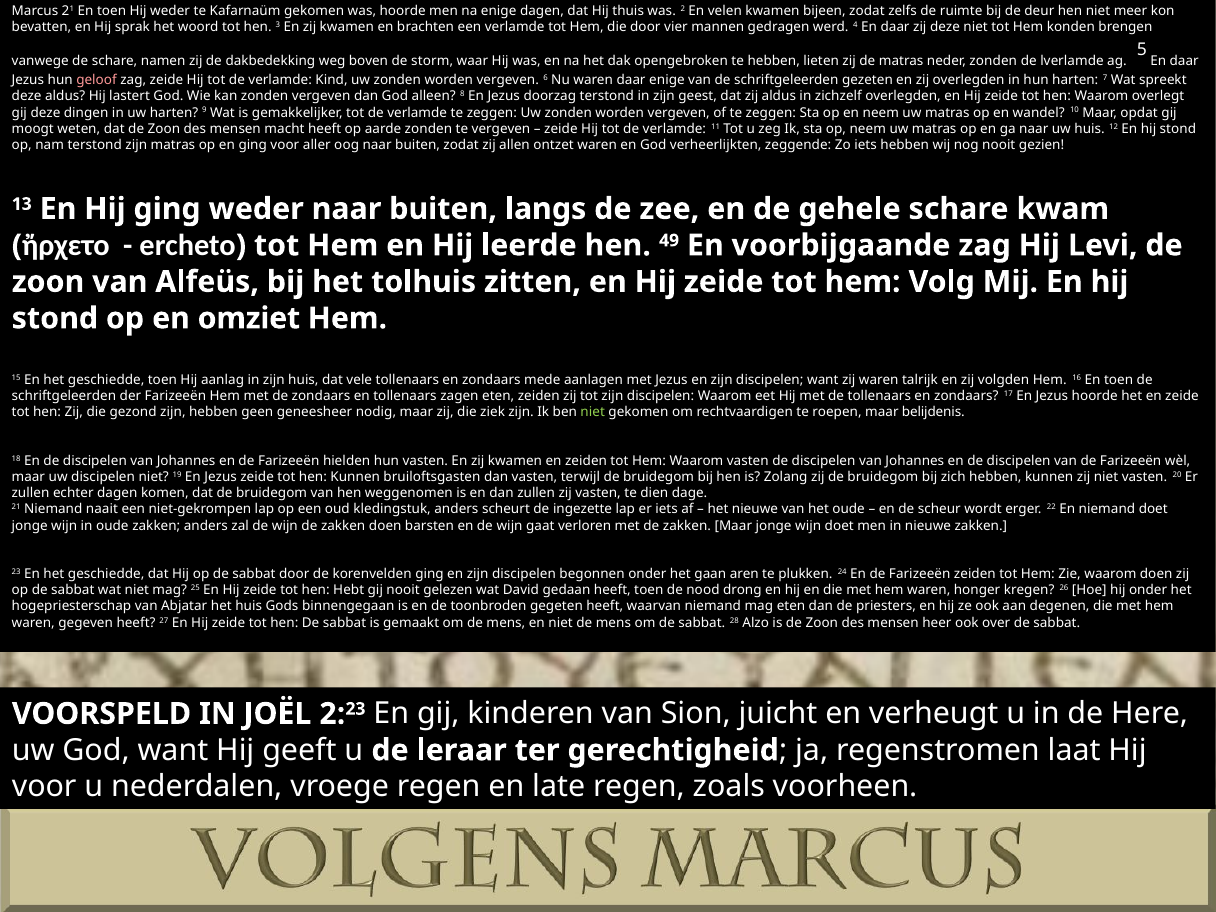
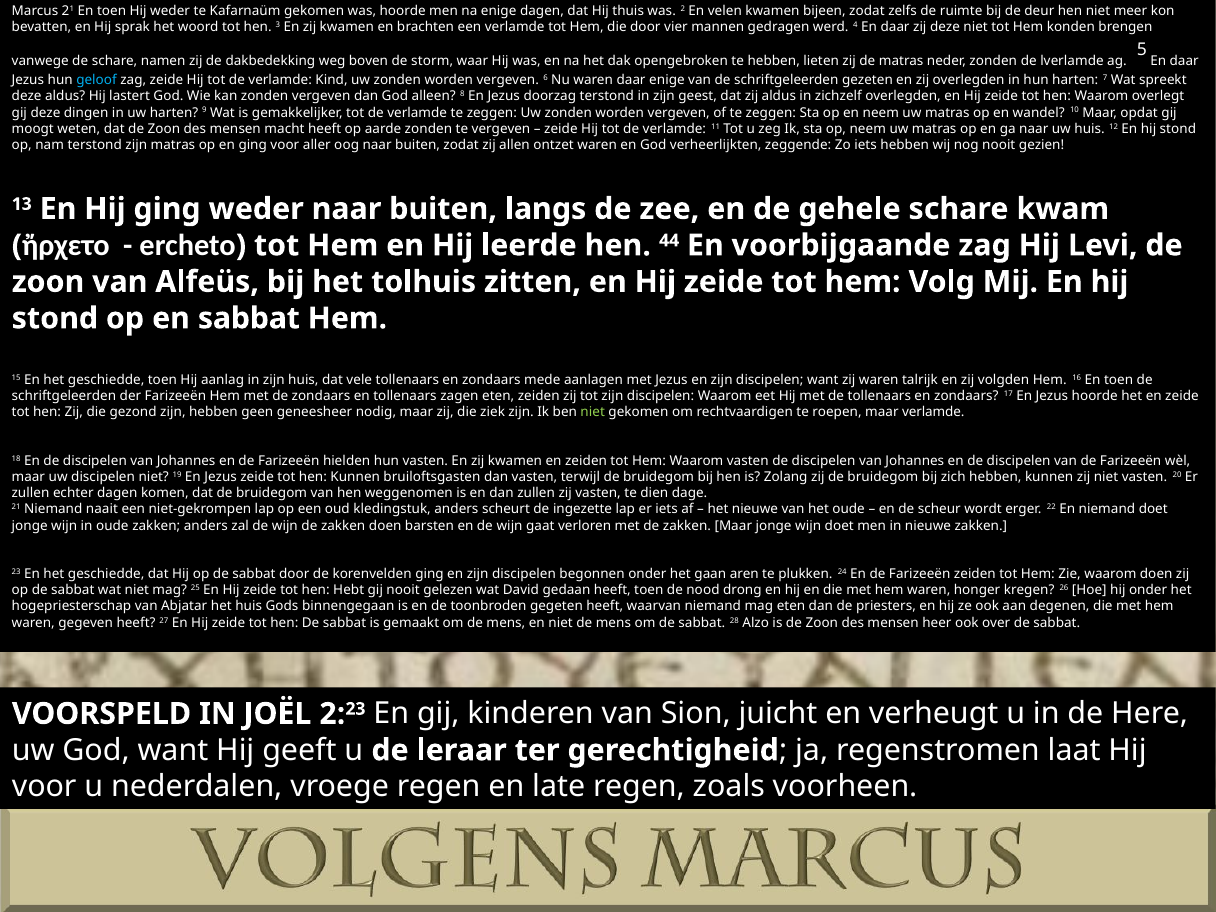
geloof colour: pink -> light blue
49: 49 -> 44
en omziet: omziet -> sabbat
maar belijdenis: belijdenis -> verlamde
